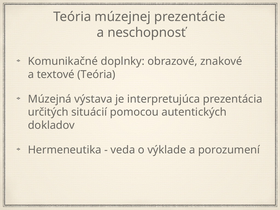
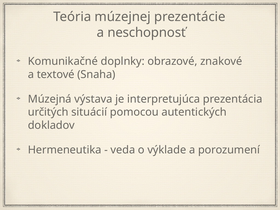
textové Teória: Teória -> Snaha
